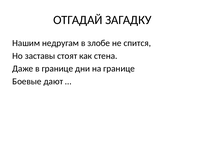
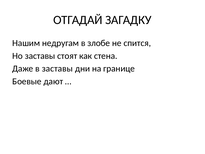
в границе: границе -> заставы
